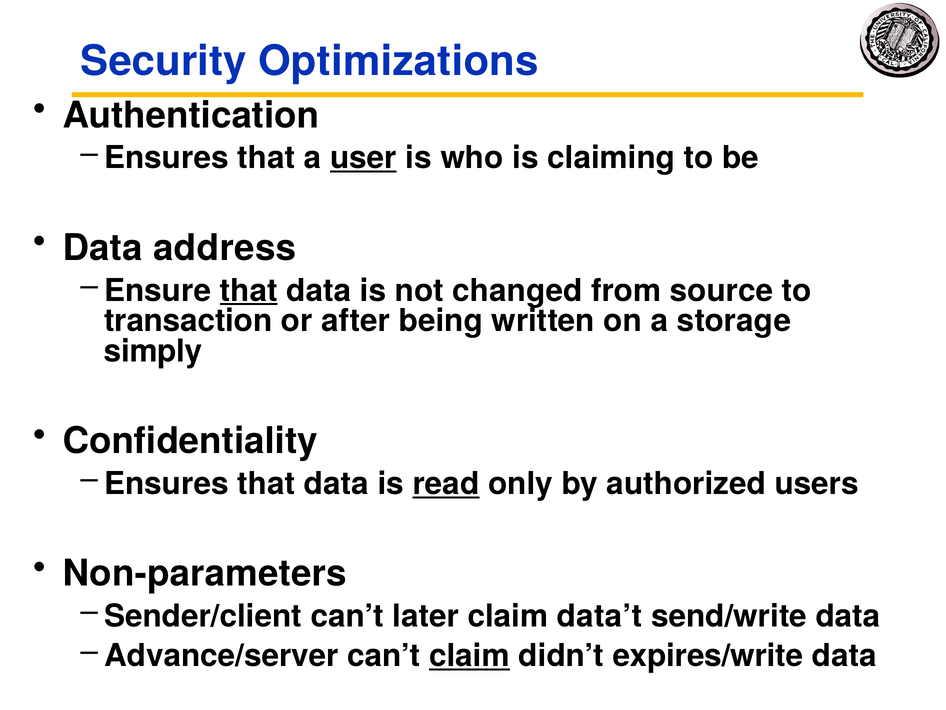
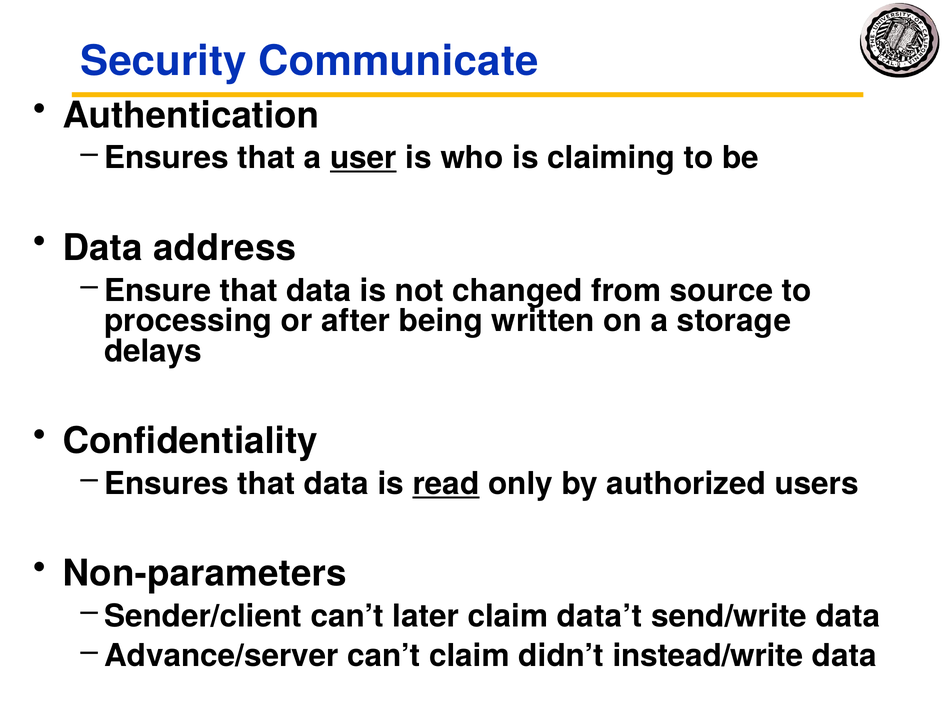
Optimizations: Optimizations -> Communicate
that at (249, 290) underline: present -> none
transaction: transaction -> processing
simply: simply -> delays
claim at (469, 656) underline: present -> none
expires/write: expires/write -> instead/write
